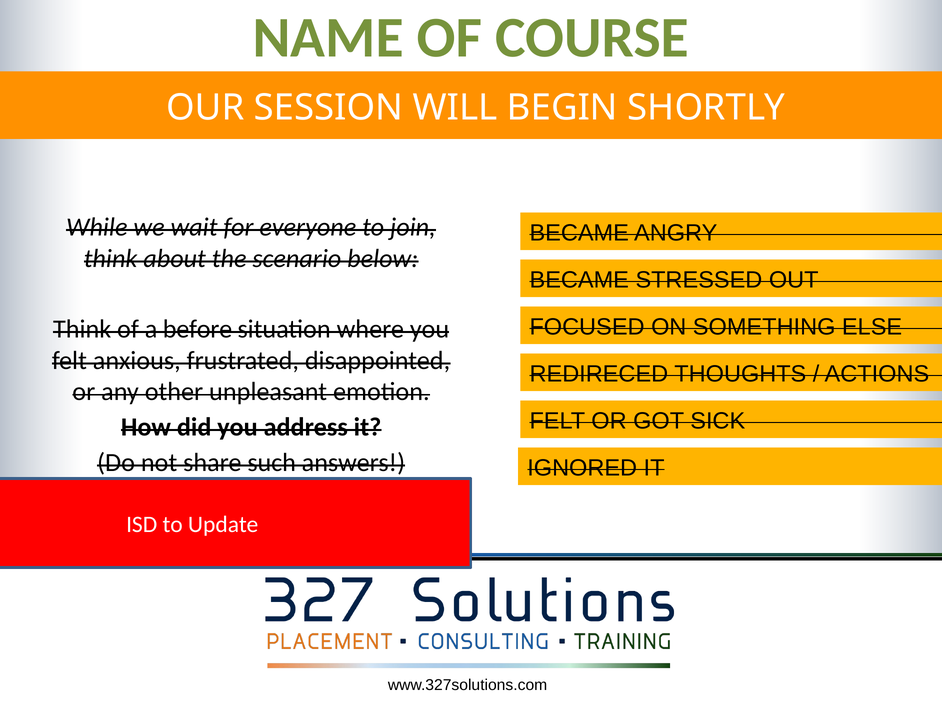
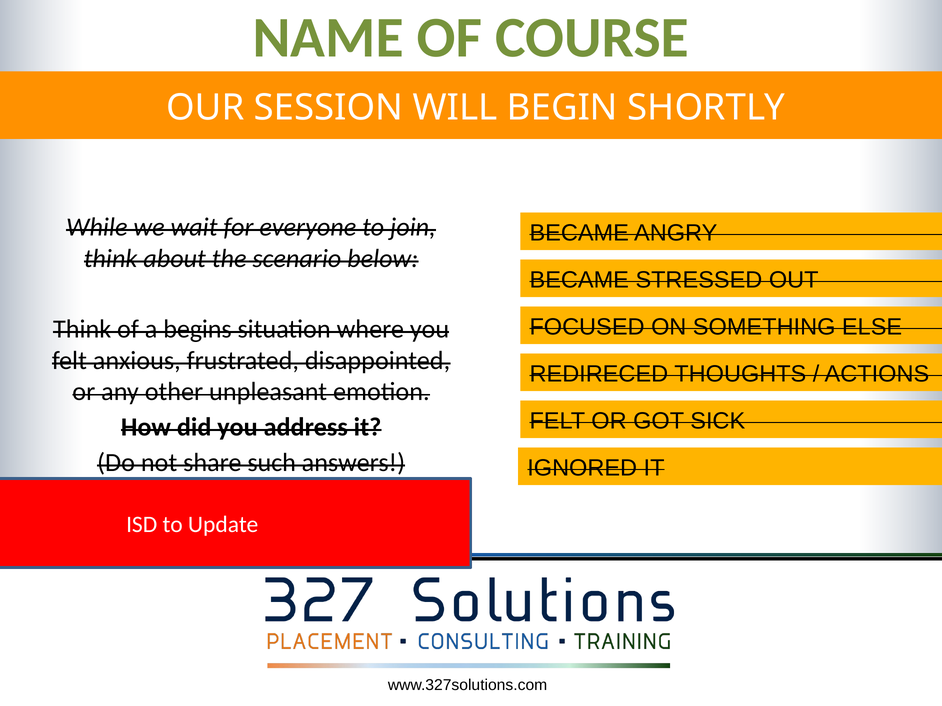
before: before -> begins
